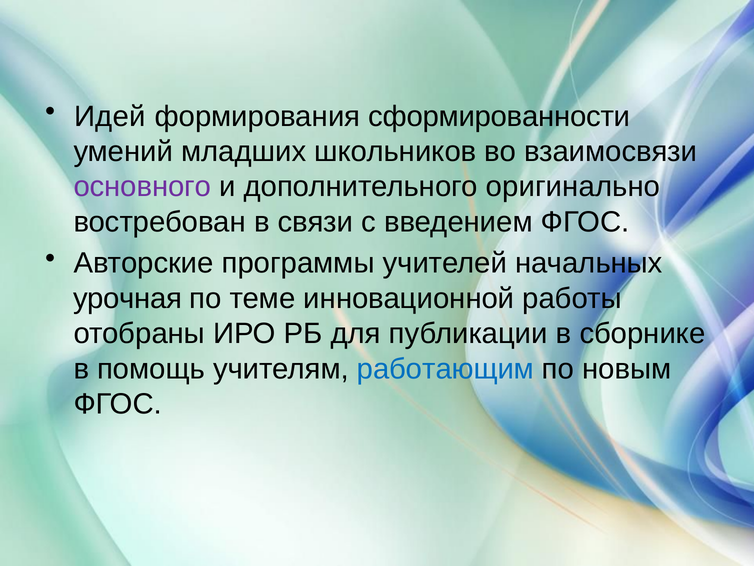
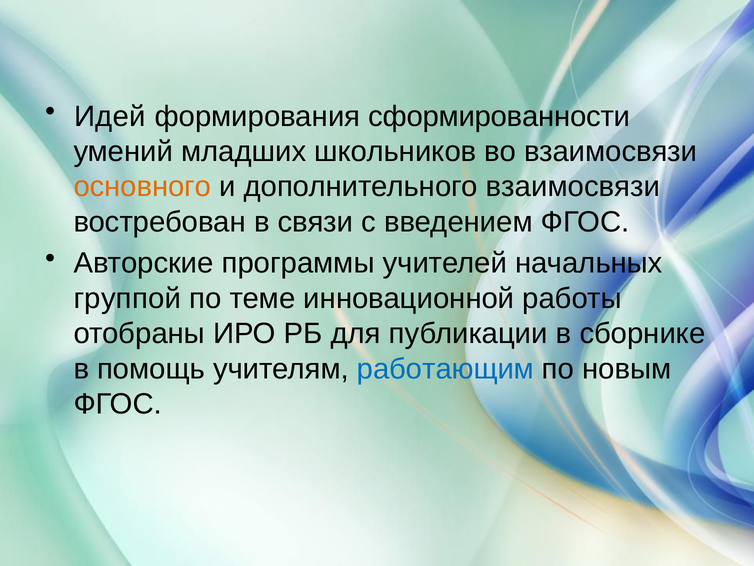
основного colour: purple -> orange
дополнительного оригинально: оригинально -> взаимосвязи
урочная: урочная -> группой
